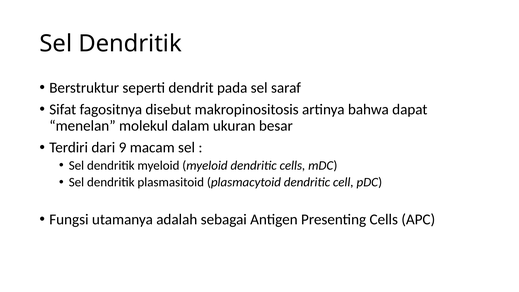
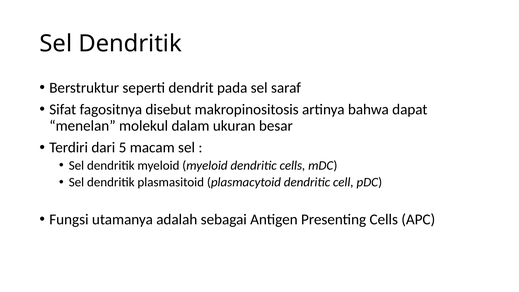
9: 9 -> 5
